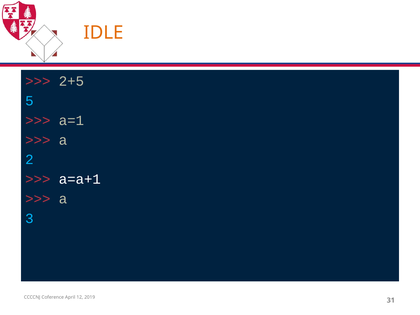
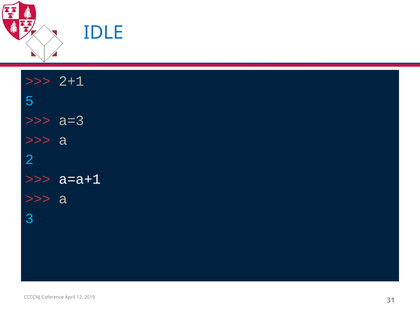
IDLE colour: orange -> blue
2+5: 2+5 -> 2+1
a=1: a=1 -> a=3
